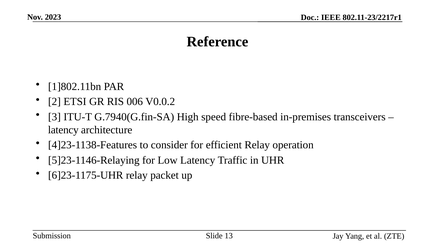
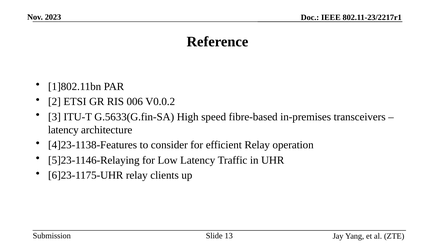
G.7940(G.fin-SA: G.7940(G.fin-SA -> G.5633(G.fin-SA
packet: packet -> clients
